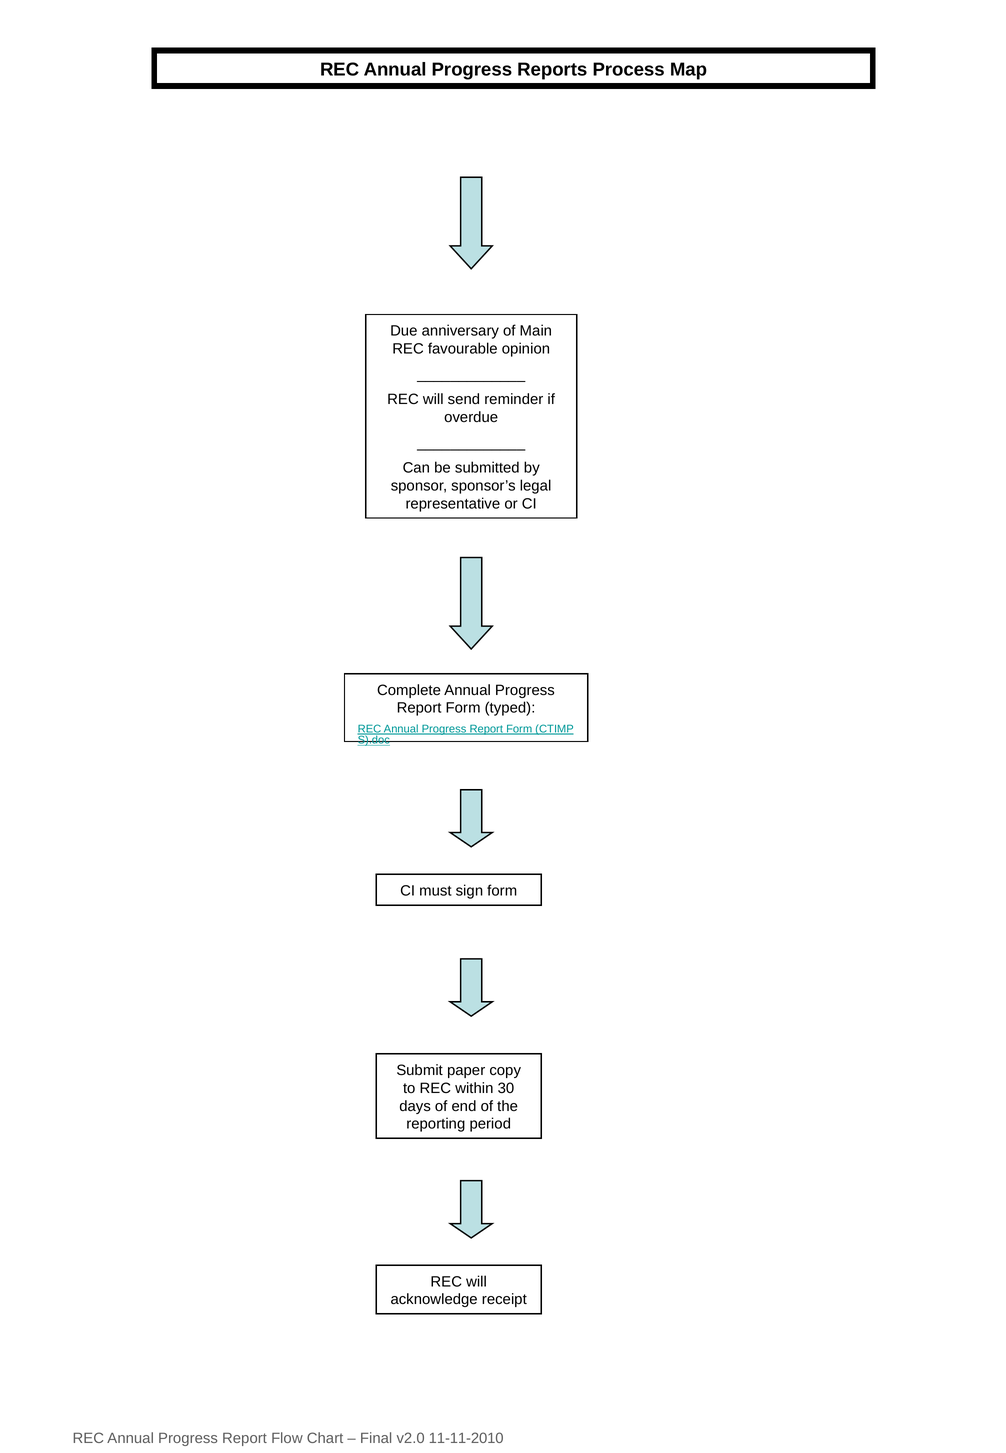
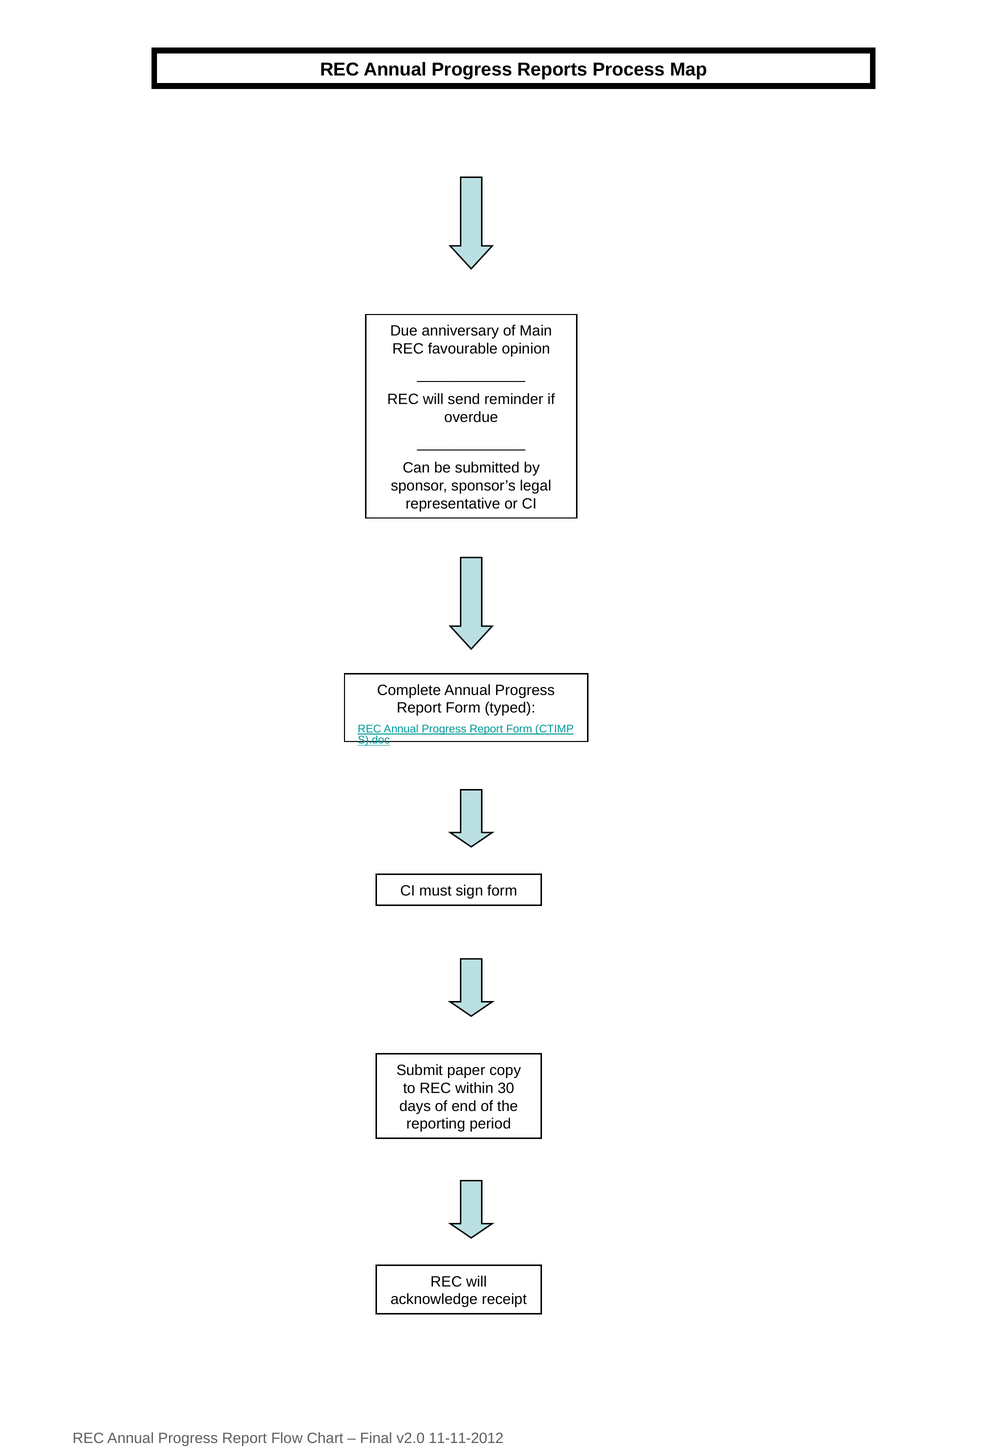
11-11-2010: 11-11-2010 -> 11-11-2012
